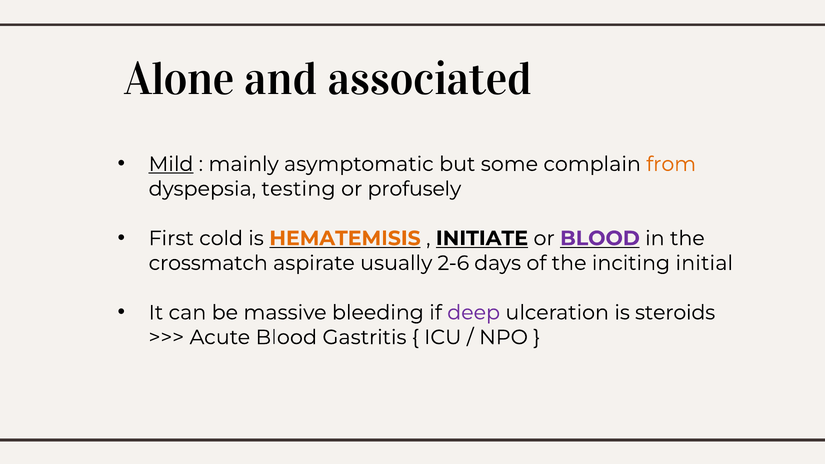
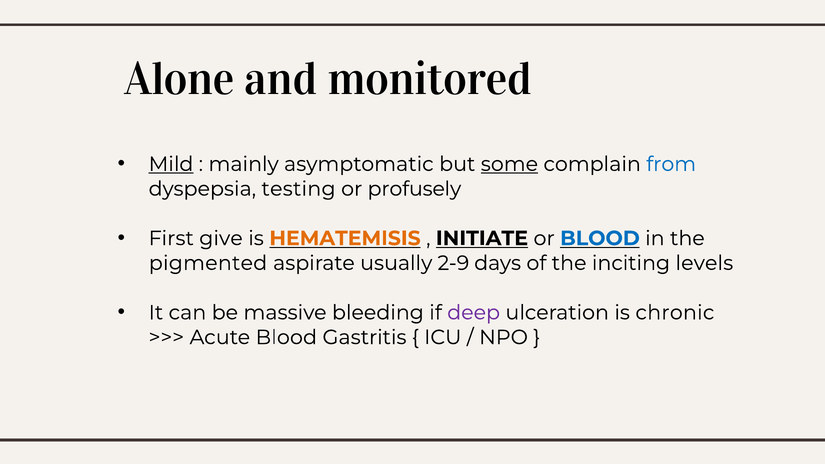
associated: associated -> monitored
some underline: none -> present
from colour: orange -> blue
cold: cold -> give
BLOOD at (600, 238) colour: purple -> blue
crossmatch: crossmatch -> pigmented
2-6: 2-6 -> 2-9
initial: initial -> levels
steroids: steroids -> chronic
